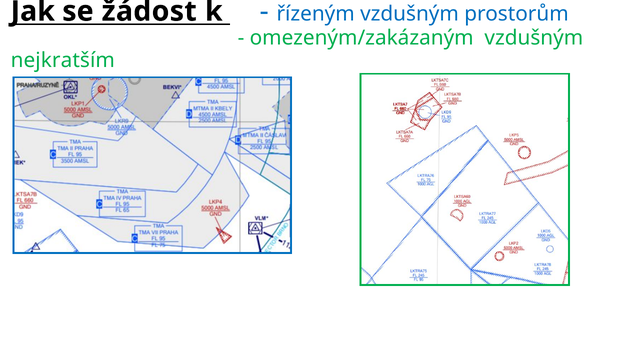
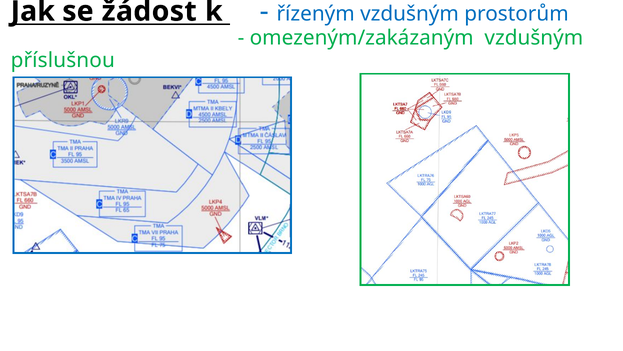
nejkratším: nejkratším -> příslušnou
